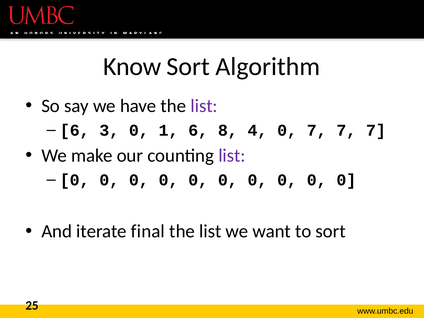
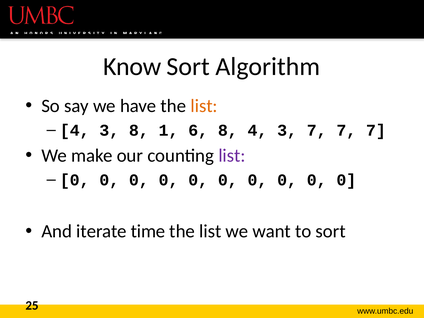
list at (204, 106) colour: purple -> orange
6 at (75, 130): 6 -> 4
3 0: 0 -> 8
8 4 0: 0 -> 3
final: final -> time
